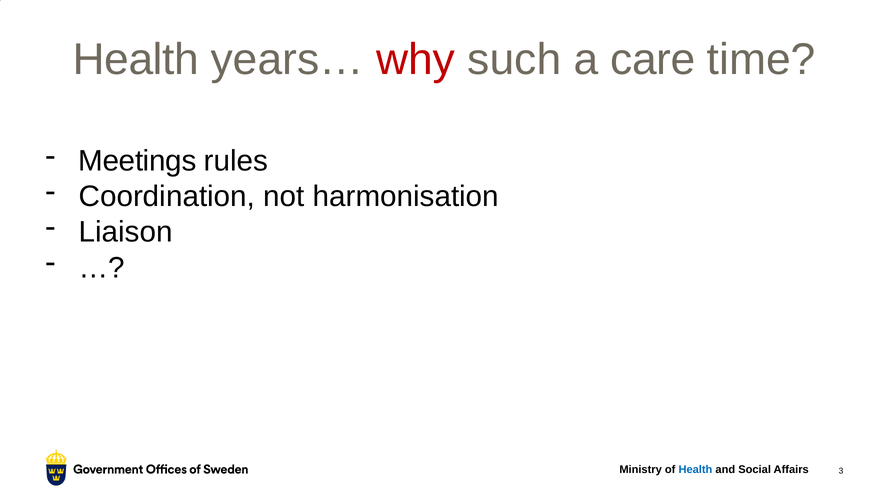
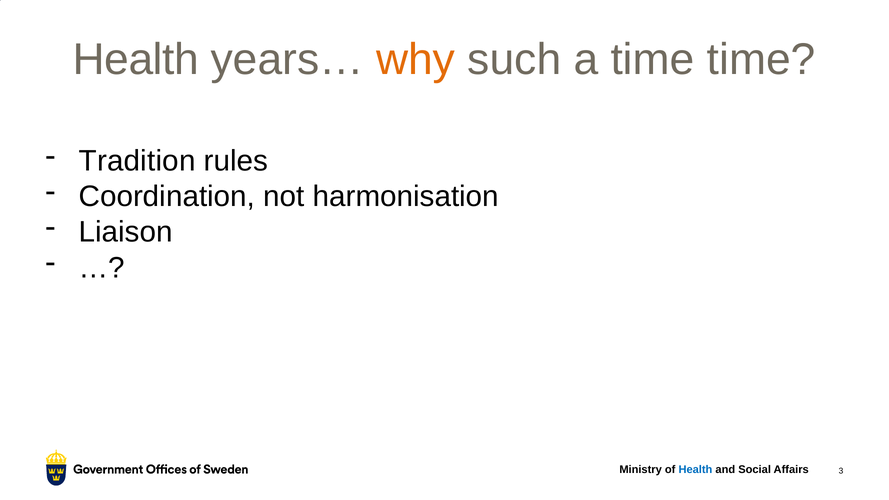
why colour: red -> orange
a care: care -> time
Meetings: Meetings -> Tradition
